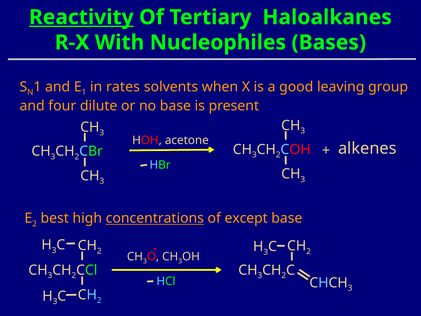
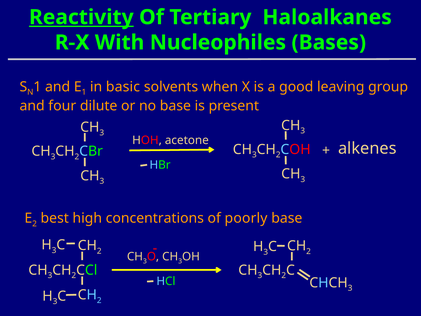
rates: rates -> basic
concentrations underline: present -> none
except: except -> poorly
